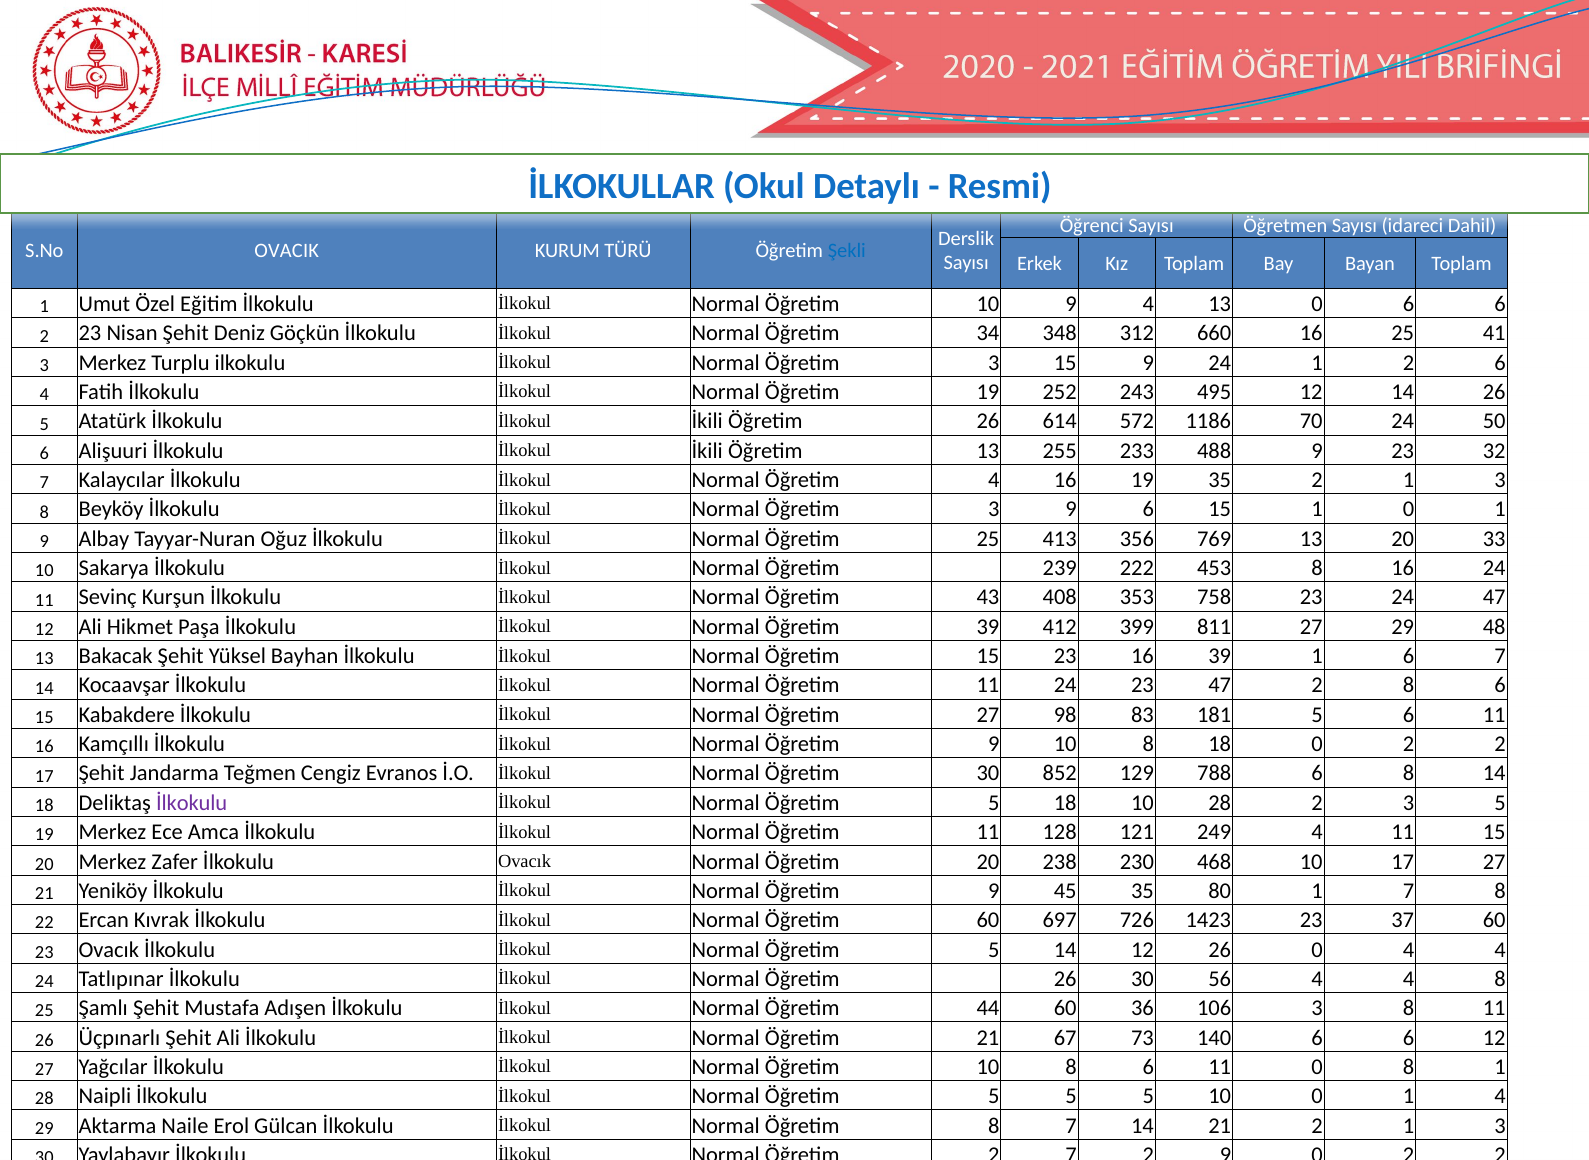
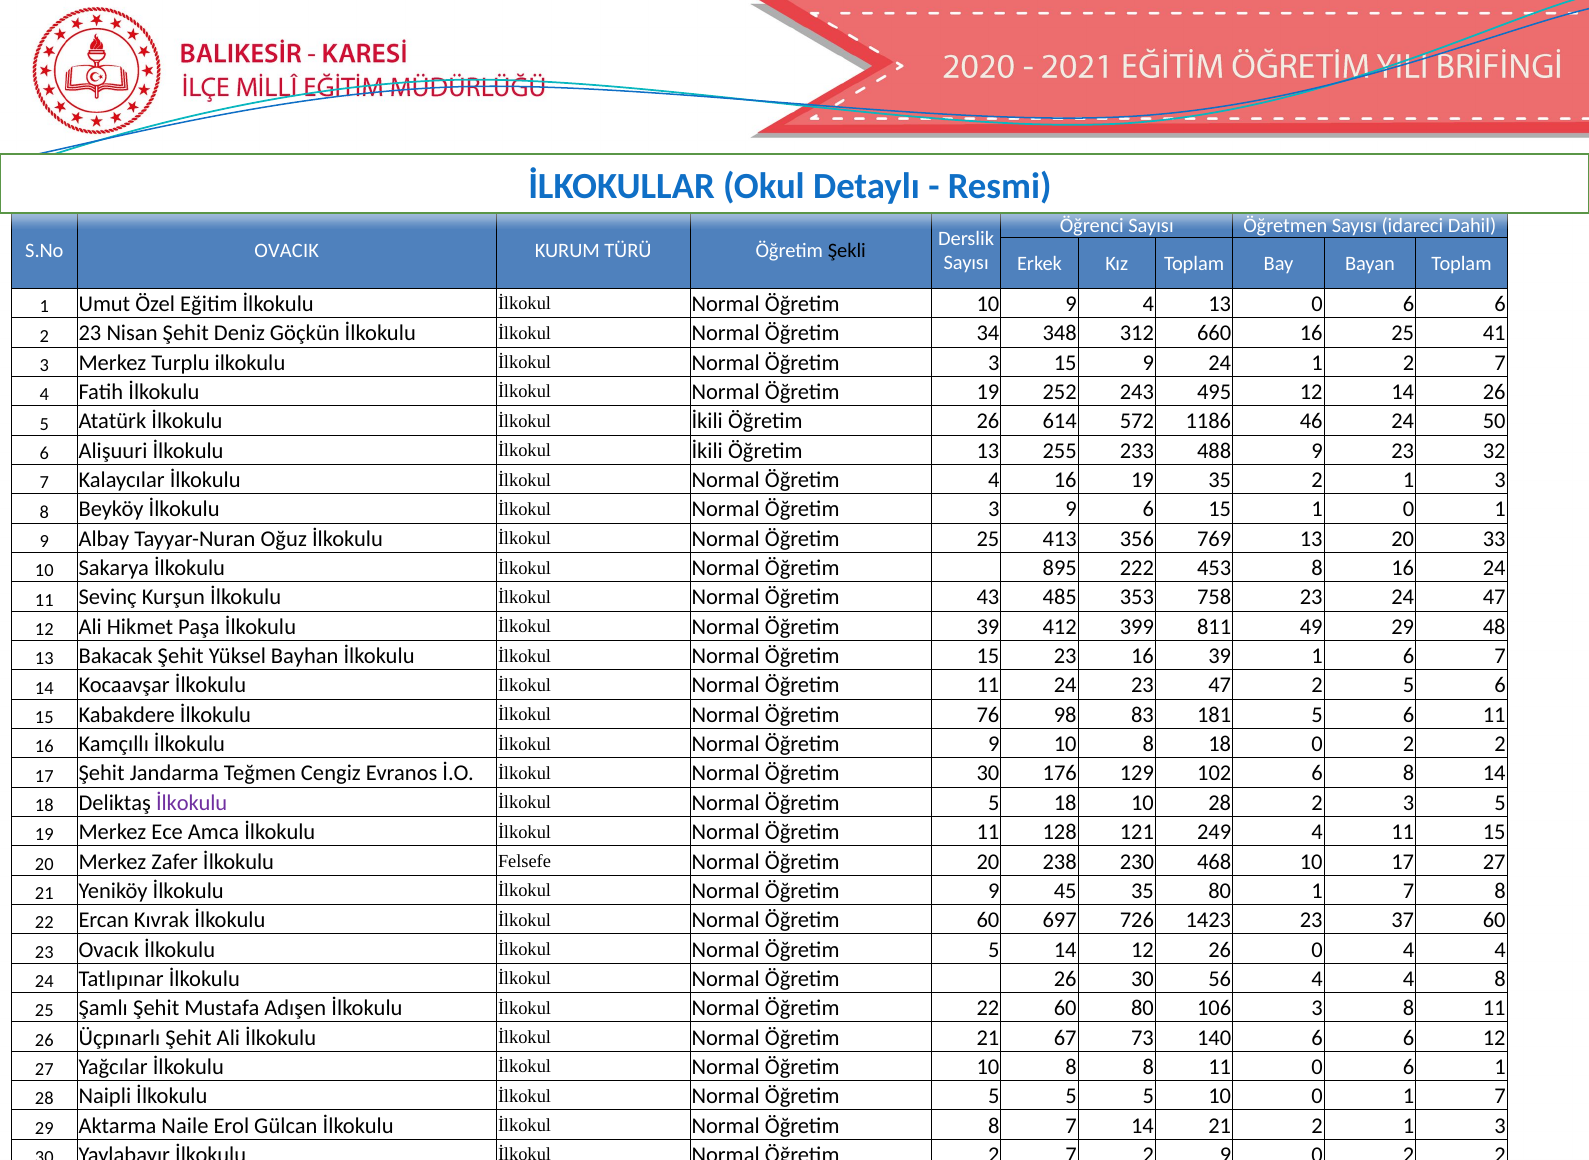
Şekli colour: blue -> black
1 2 6: 6 -> 7
70: 70 -> 46
239: 239 -> 895
408: 408 -> 485
811 27: 27 -> 49
2 8: 8 -> 5
Öğretim 27: 27 -> 76
852: 852 -> 176
788: 788 -> 102
İlkokulu Ovacık: Ovacık -> Felsefe
Öğretim 44: 44 -> 22
60 36: 36 -> 80
10 8 6: 6 -> 8
11 0 8: 8 -> 6
0 1 4: 4 -> 7
